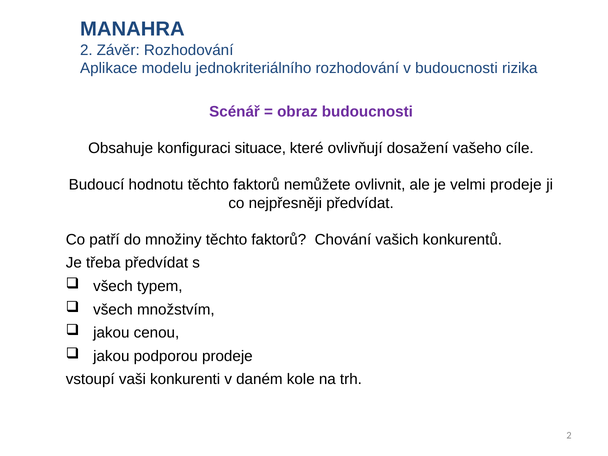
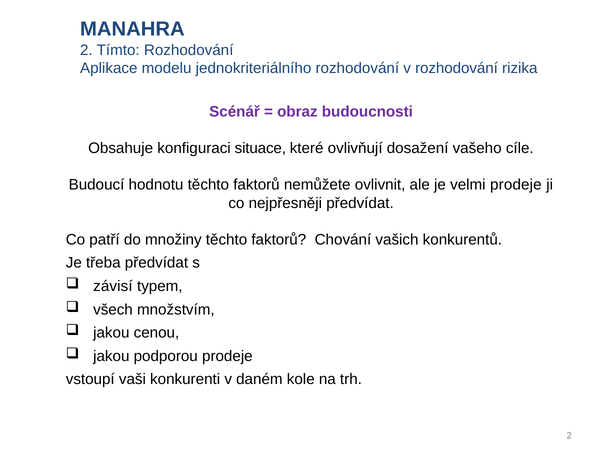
Závěr: Závěr -> Tímto
v budoucnosti: budoucnosti -> rozhodování
všech at (113, 286): všech -> závisí
